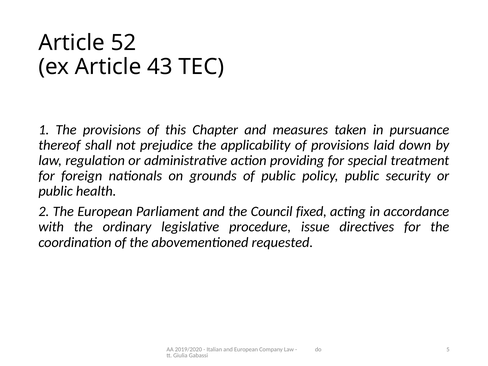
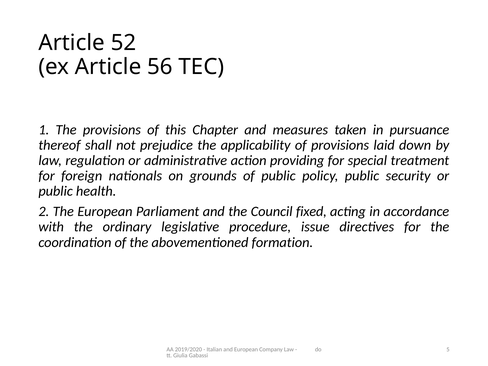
43: 43 -> 56
requested: requested -> formation
